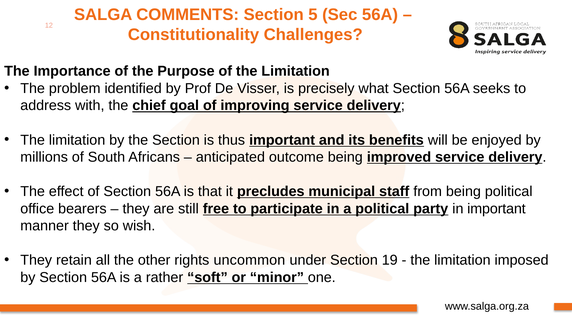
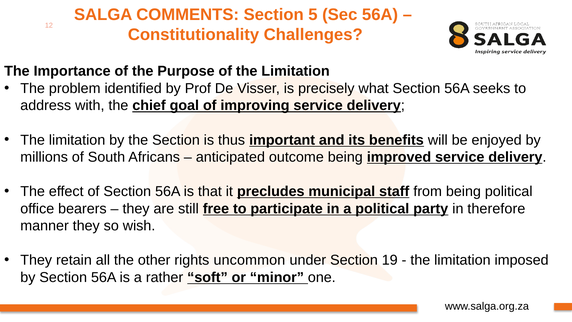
in important: important -> therefore
